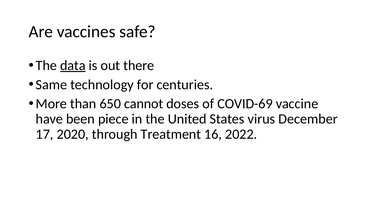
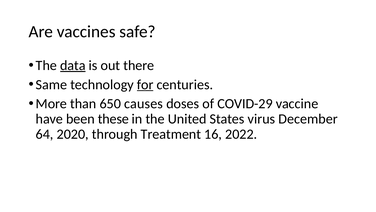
for underline: none -> present
cannot: cannot -> causes
COVID-69: COVID-69 -> COVID-29
piece: piece -> these
17: 17 -> 64
